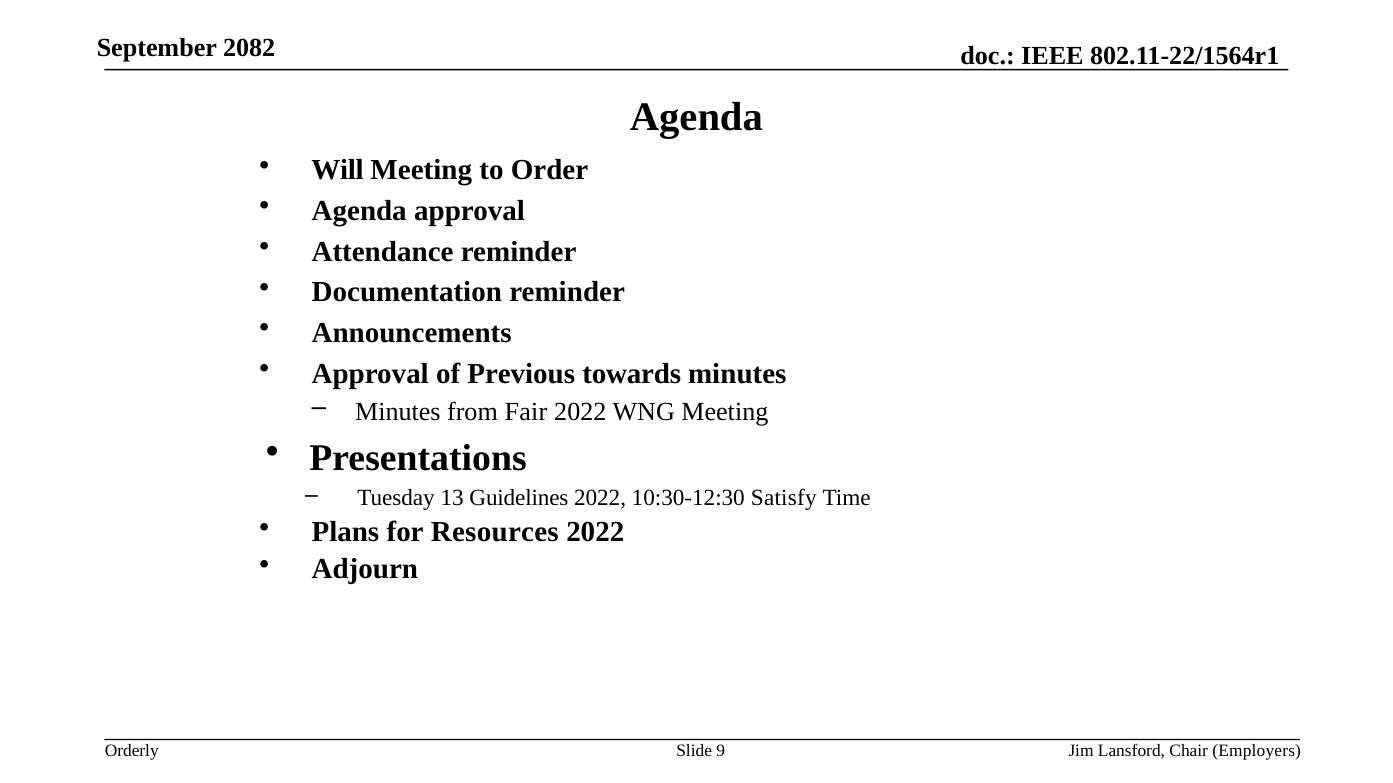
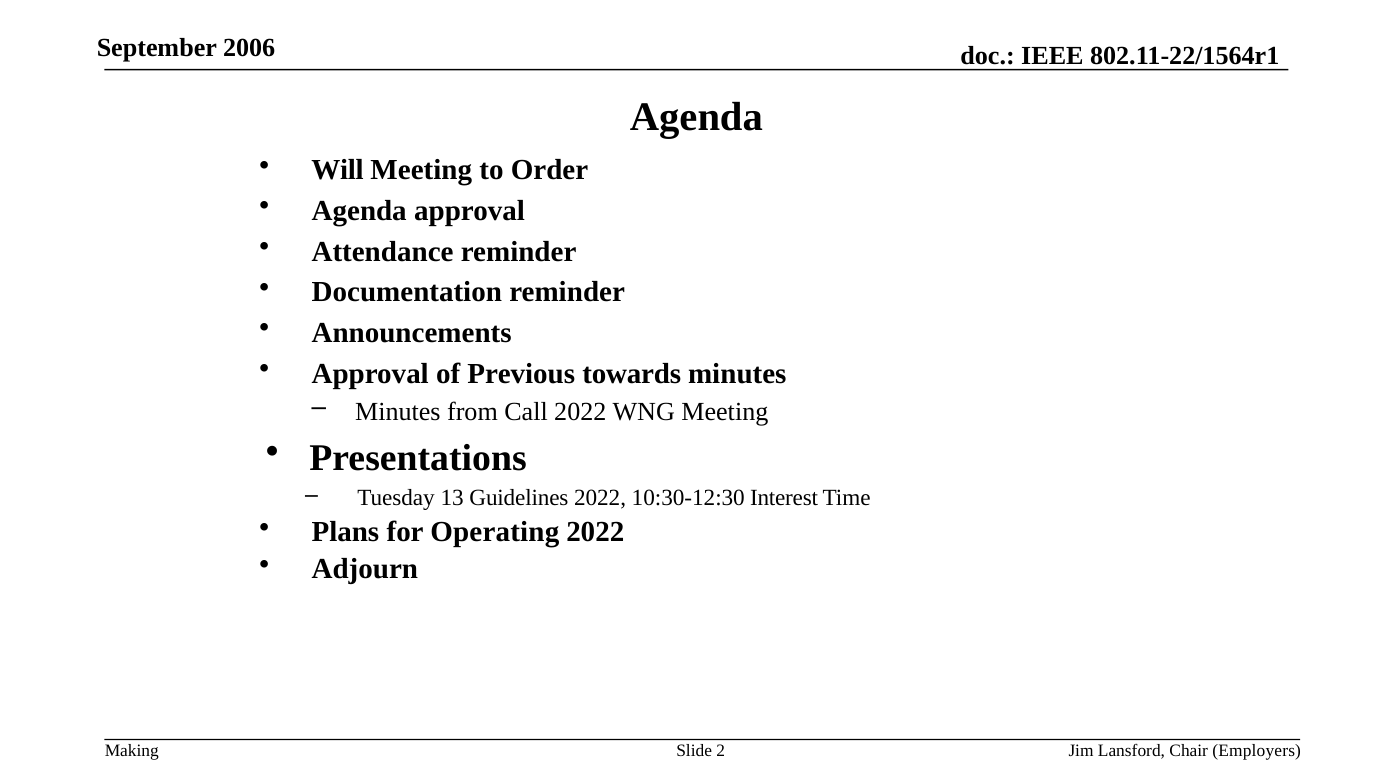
2082: 2082 -> 2006
Fair: Fair -> Call
Satisfy: Satisfy -> Interest
Resources: Resources -> Operating
Orderly: Orderly -> Making
9: 9 -> 2
